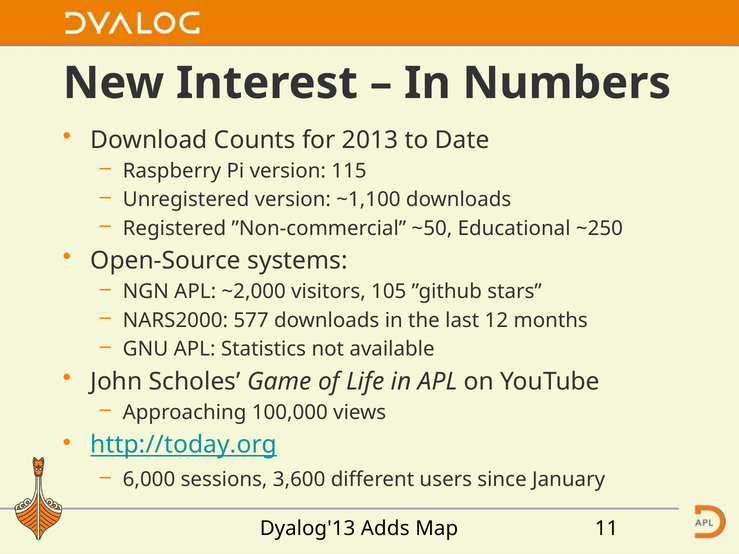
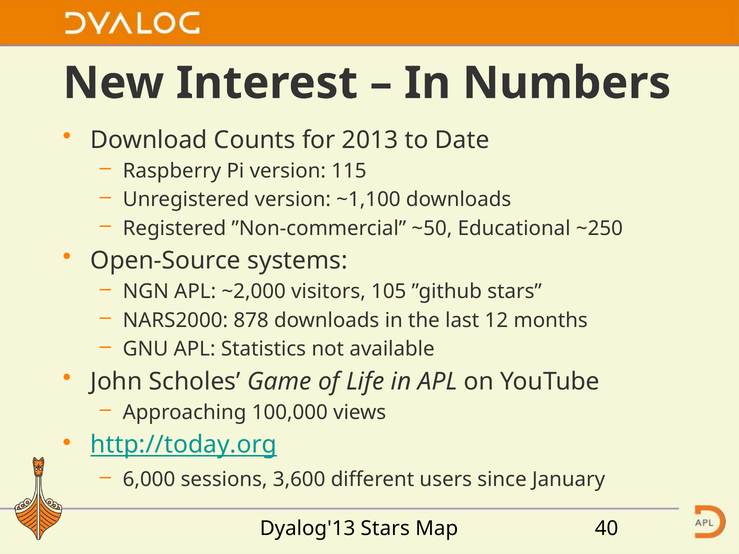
577: 577 -> 878
Dyalog'13 Adds: Adds -> Stars
11: 11 -> 40
